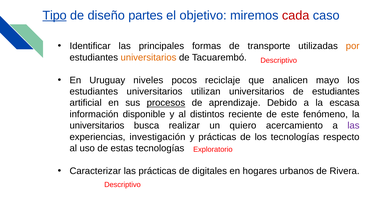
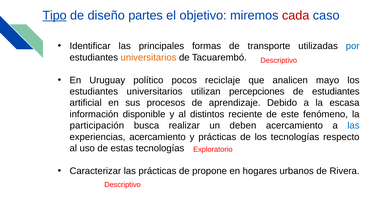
por colour: orange -> blue
niveles: niveles -> político
utilizan universitarios: universitarios -> percepciones
procesos underline: present -> none
universitarios at (97, 126): universitarios -> participación
quiero: quiero -> deben
las at (353, 126) colour: purple -> blue
experiencias investigación: investigación -> acercamiento
digitales: digitales -> propone
